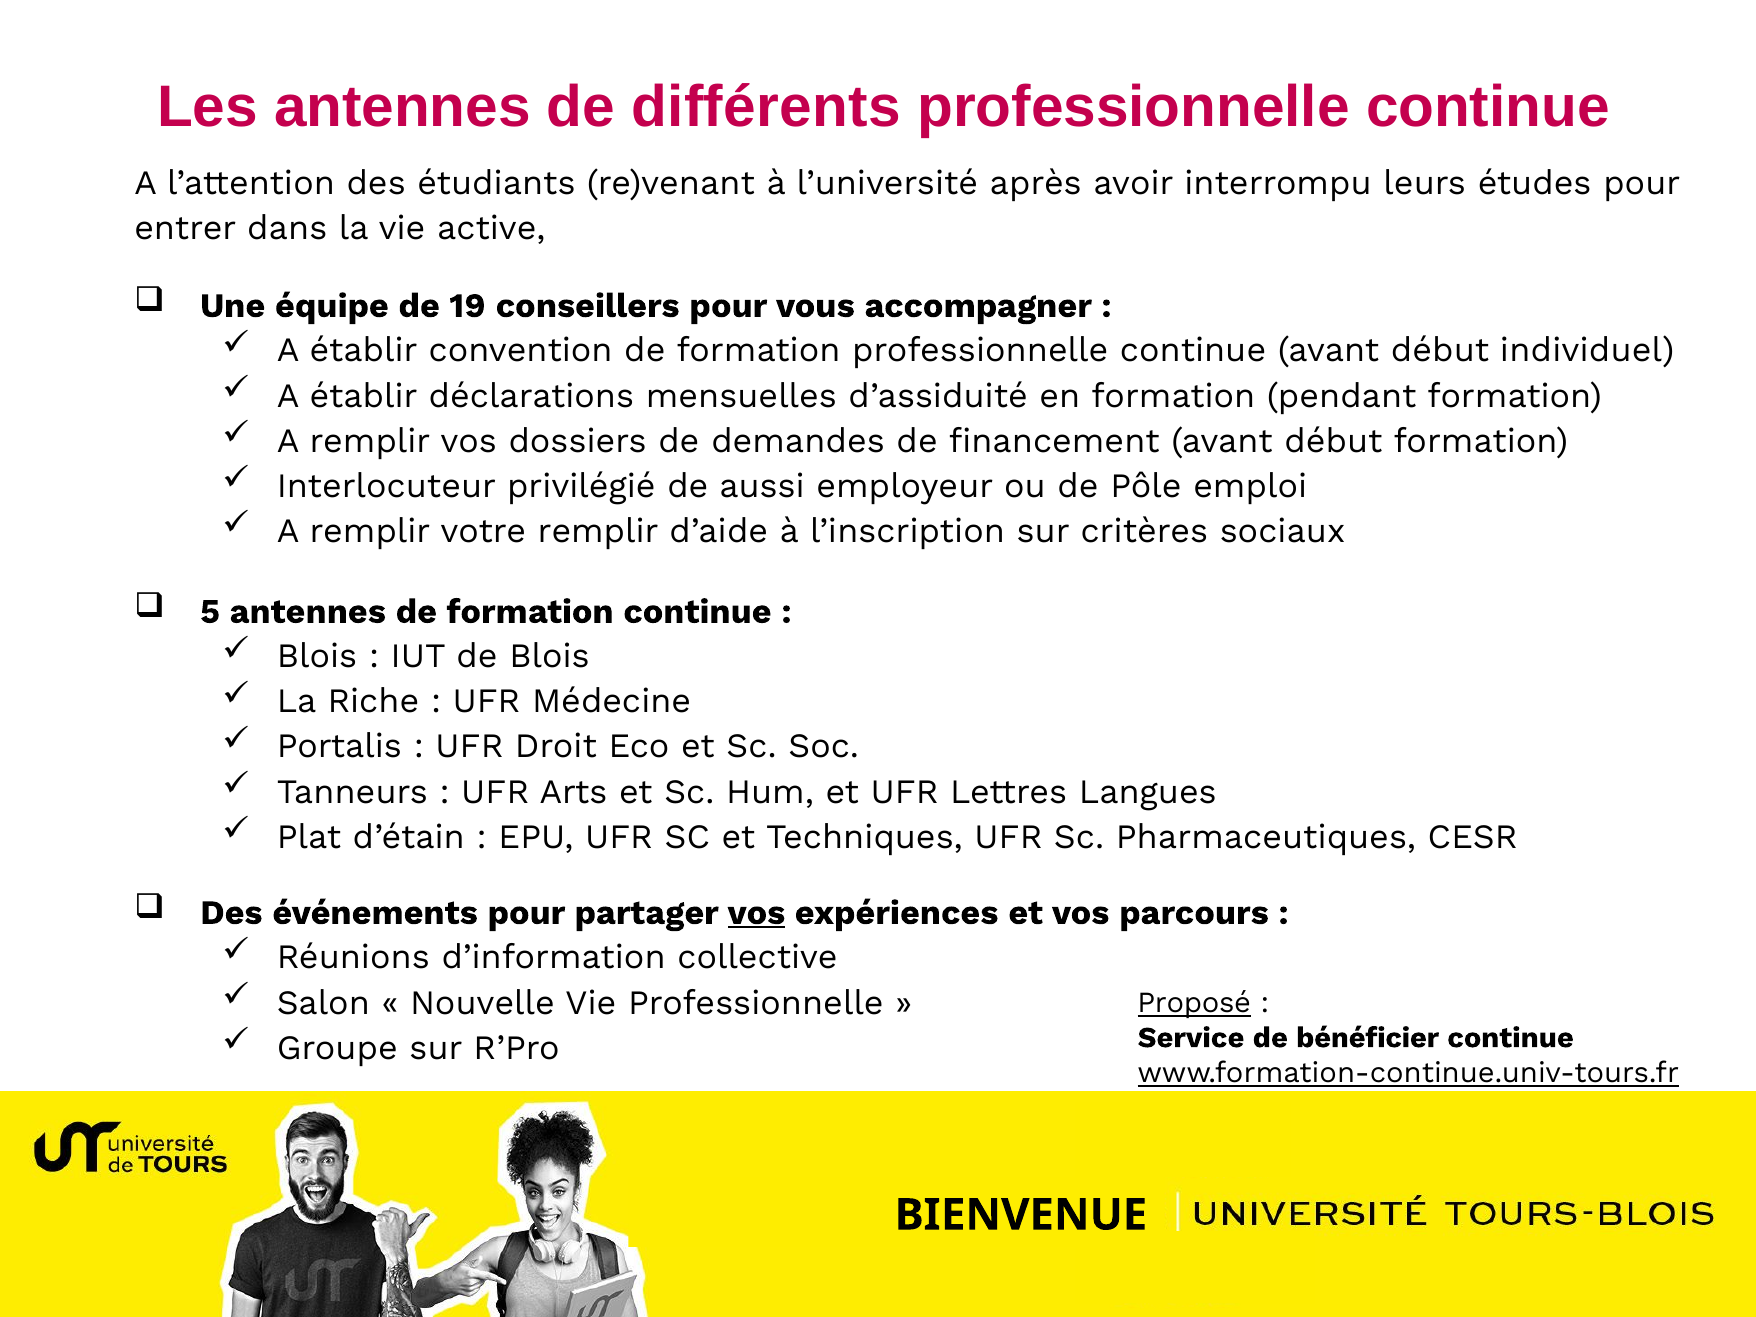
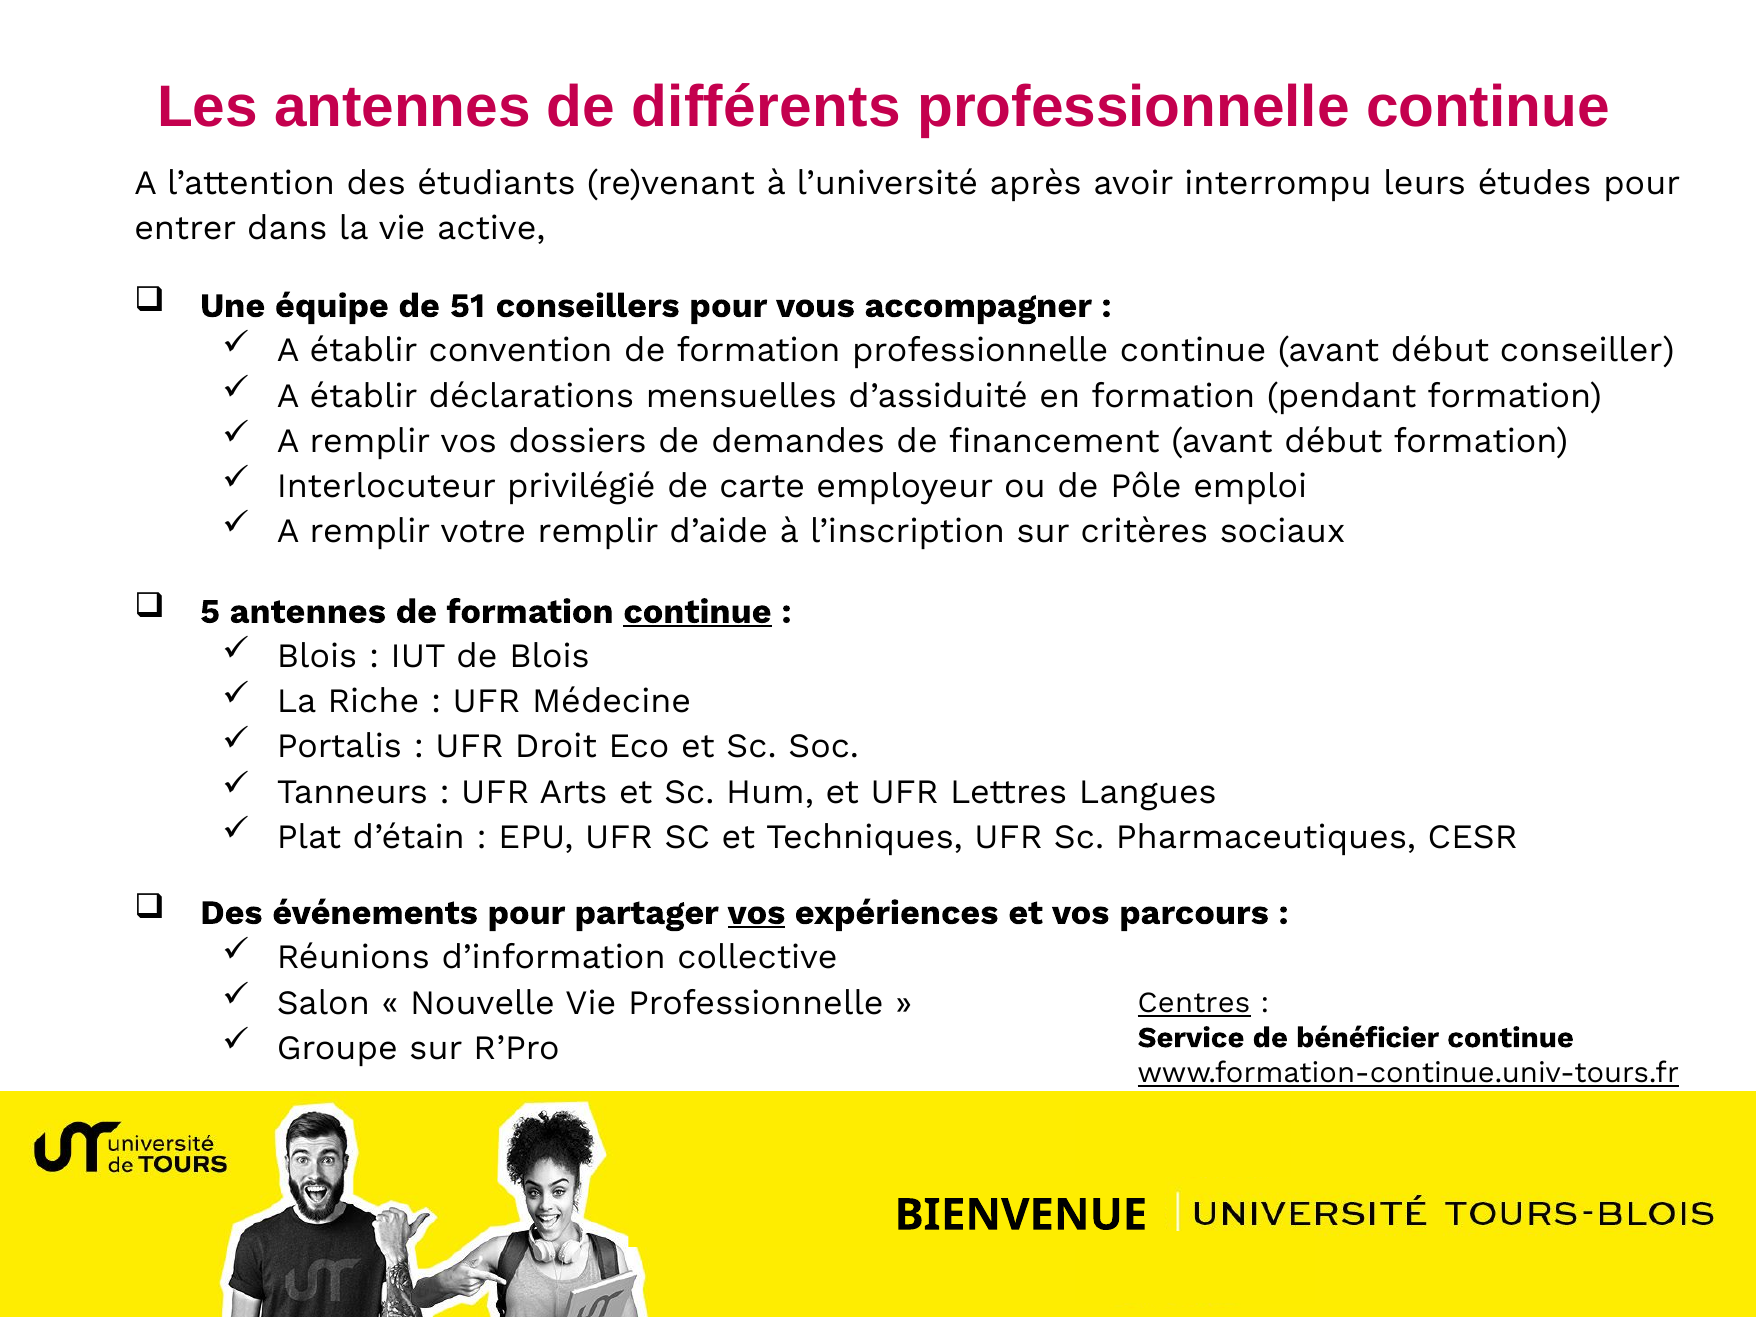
19: 19 -> 51
individuel: individuel -> conseiller
aussi: aussi -> carte
continue at (697, 611) underline: none -> present
Proposé: Proposé -> Centres
